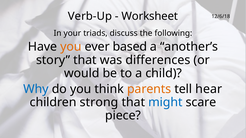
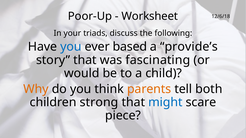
Verb-Up: Verb-Up -> Poor-Up
you at (71, 47) colour: orange -> blue
another’s: another’s -> provide’s
differences: differences -> fascinating
Why colour: blue -> orange
hear: hear -> both
